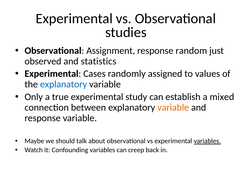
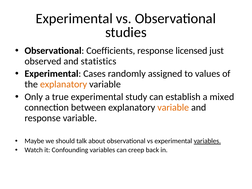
Assignment: Assignment -> Coefficients
random: random -> licensed
explanatory at (64, 84) colour: blue -> orange
